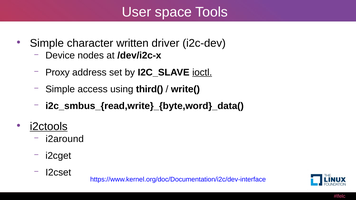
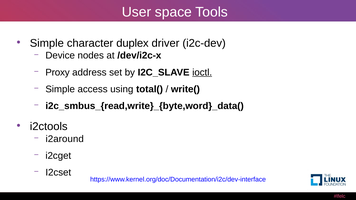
written: written -> duplex
third(: third( -> total(
i2ctools underline: present -> none
